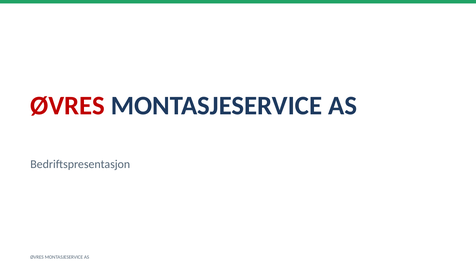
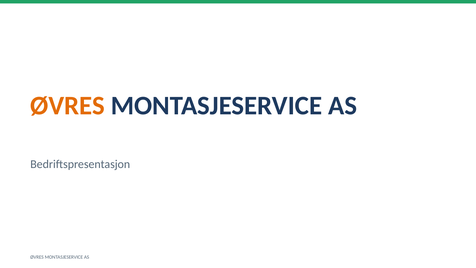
ØVRES at (68, 106) colour: red -> orange
